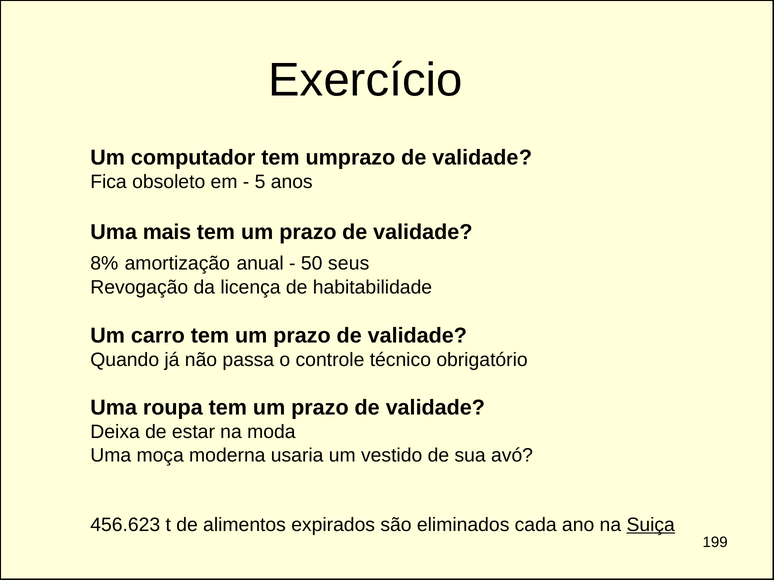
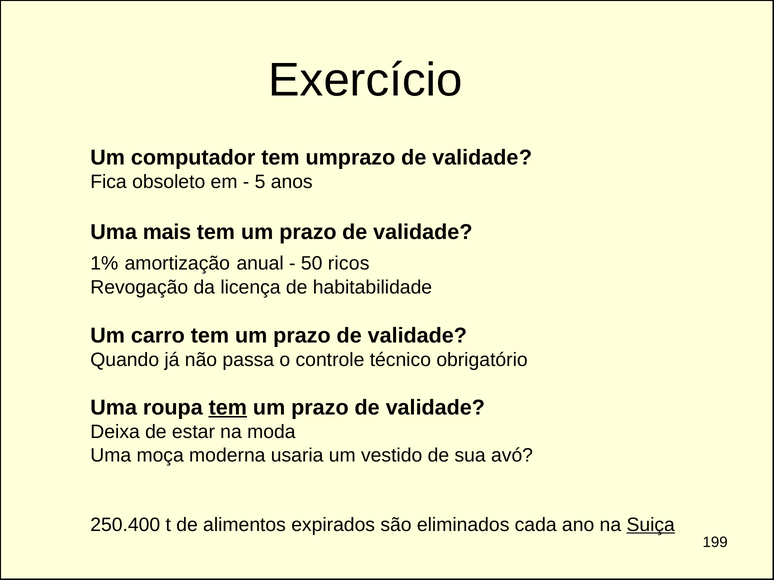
8%: 8% -> 1%
seus: seus -> ricos
tem at (228, 408) underline: none -> present
456.623: 456.623 -> 250.400
